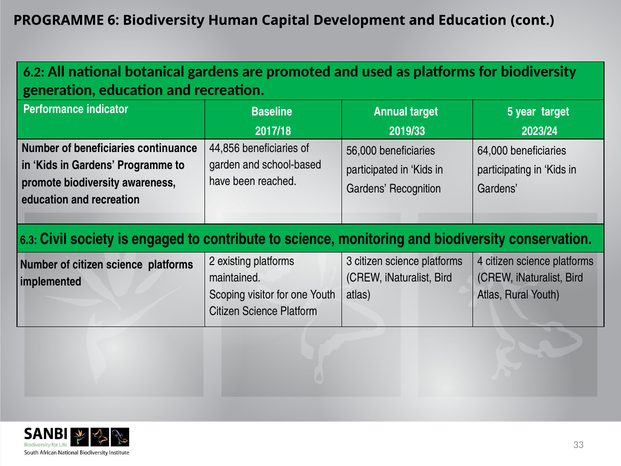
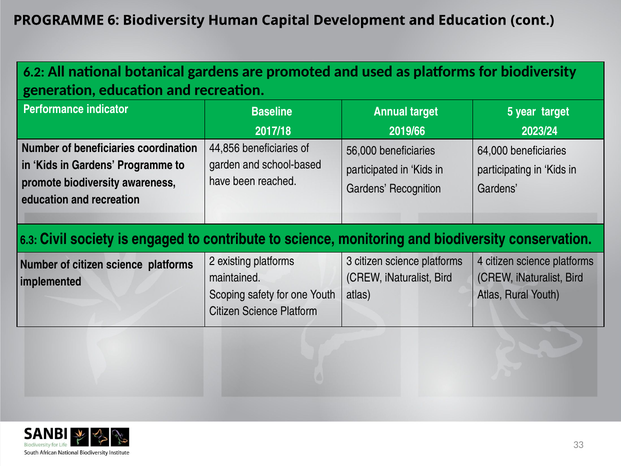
2019/33: 2019/33 -> 2019/66
continuance: continuance -> coordination
visitor: visitor -> safety
